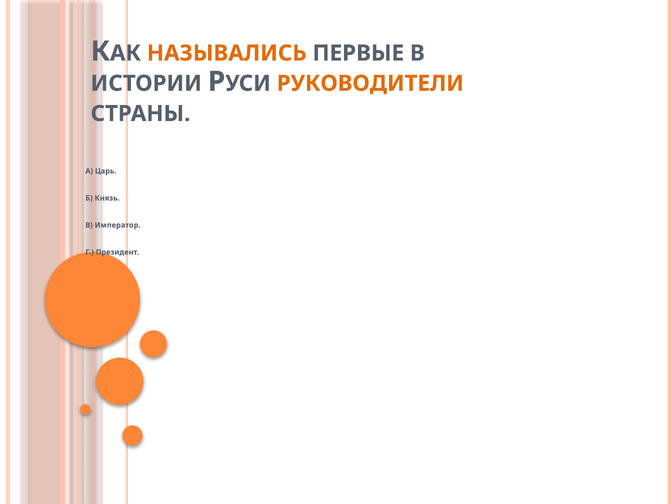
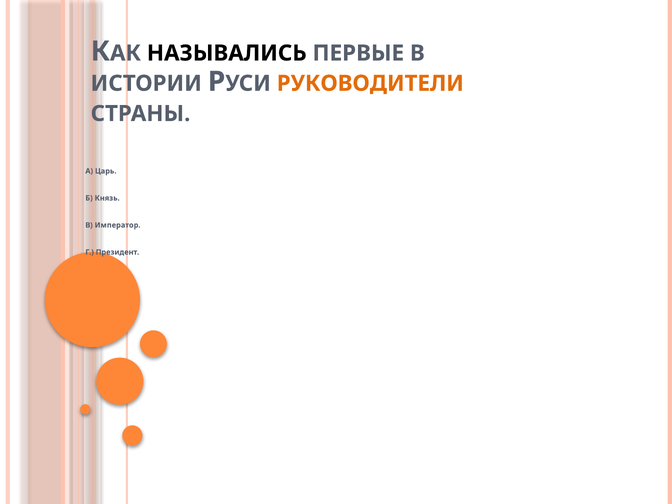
НАЗЫВАЛИСЬ colour: orange -> black
